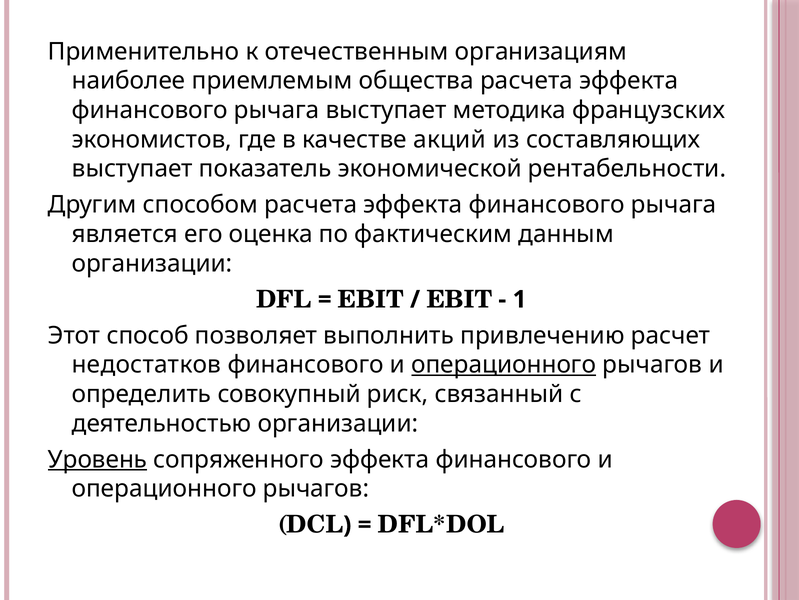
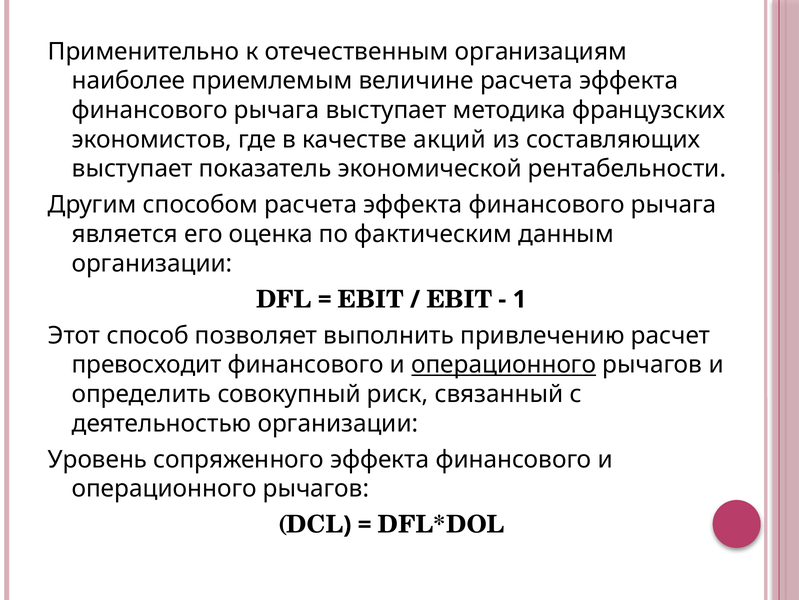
общества: общества -> величине
недостатков: недостатков -> превосходит
Уровень underline: present -> none
